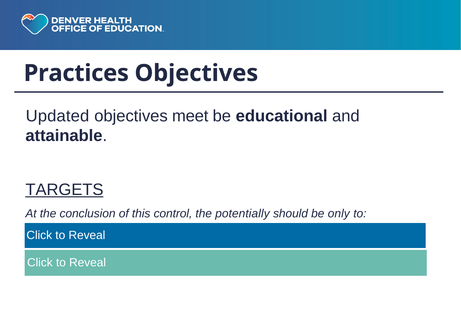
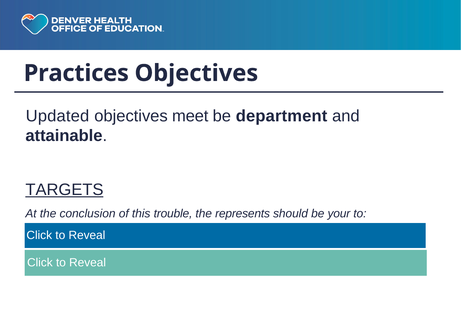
educational: educational -> department
control: control -> trouble
potentially: potentially -> represents
only: only -> your
